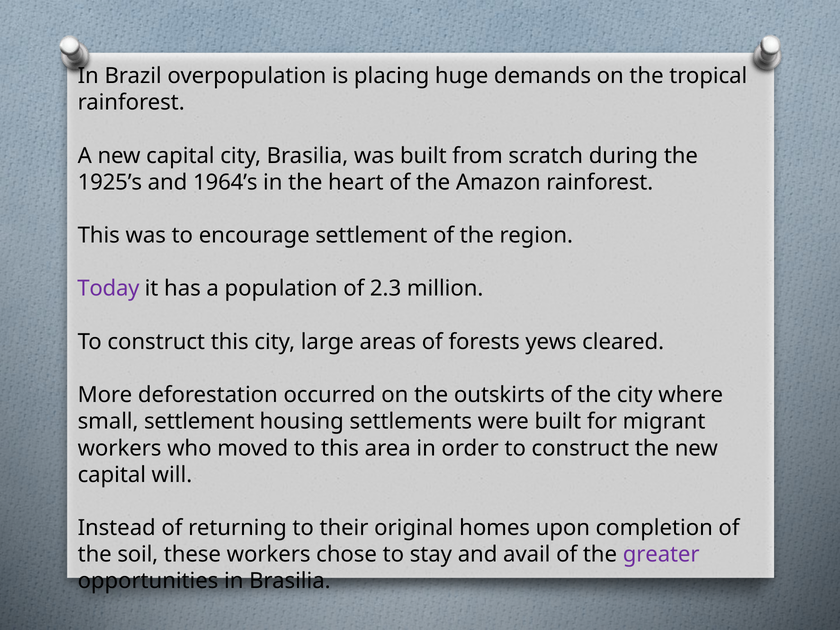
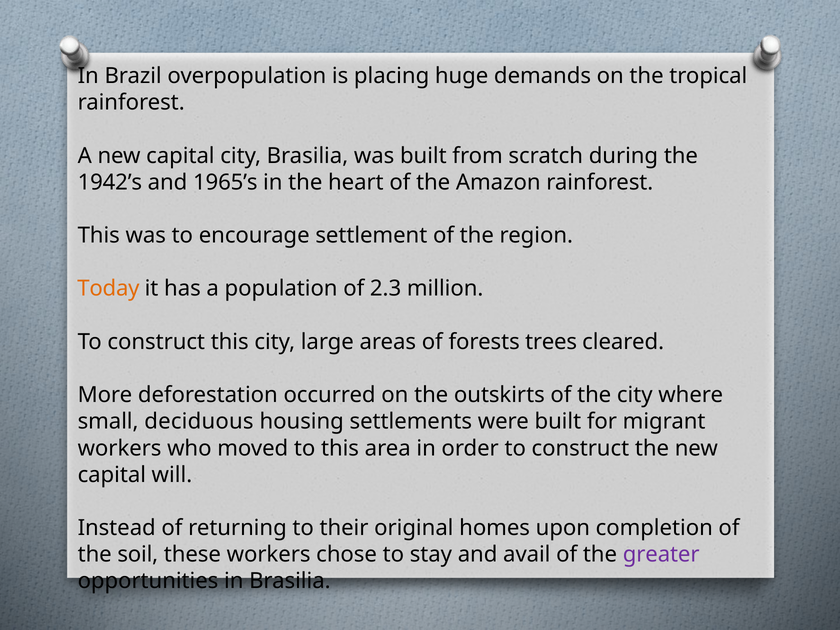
1925’s: 1925’s -> 1942’s
1964’s: 1964’s -> 1965’s
Today colour: purple -> orange
yews: yews -> trees
small settlement: settlement -> deciduous
